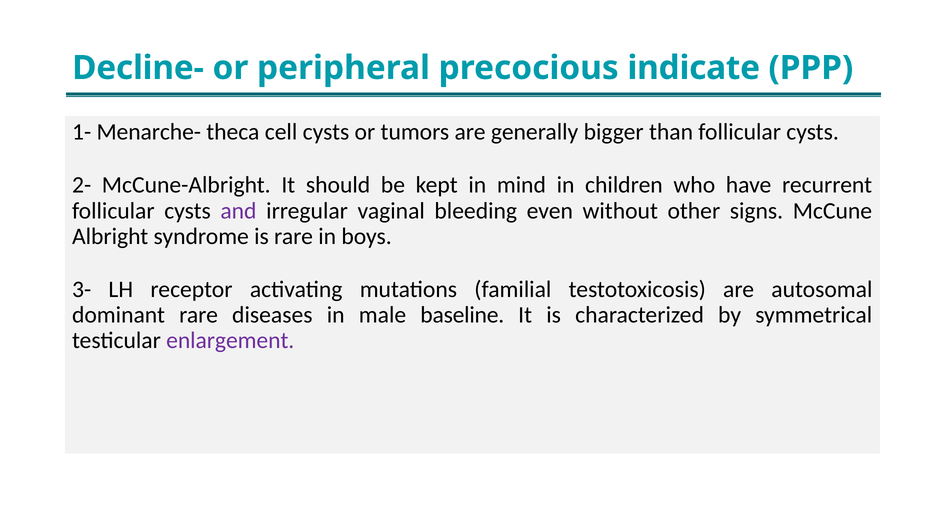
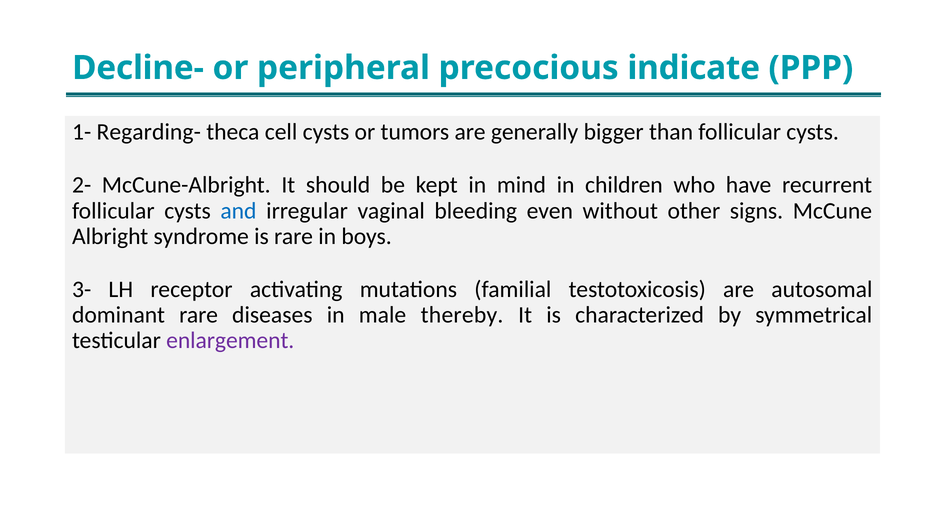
Menarche-: Menarche- -> Regarding-
and colour: purple -> blue
baseline: baseline -> thereby
